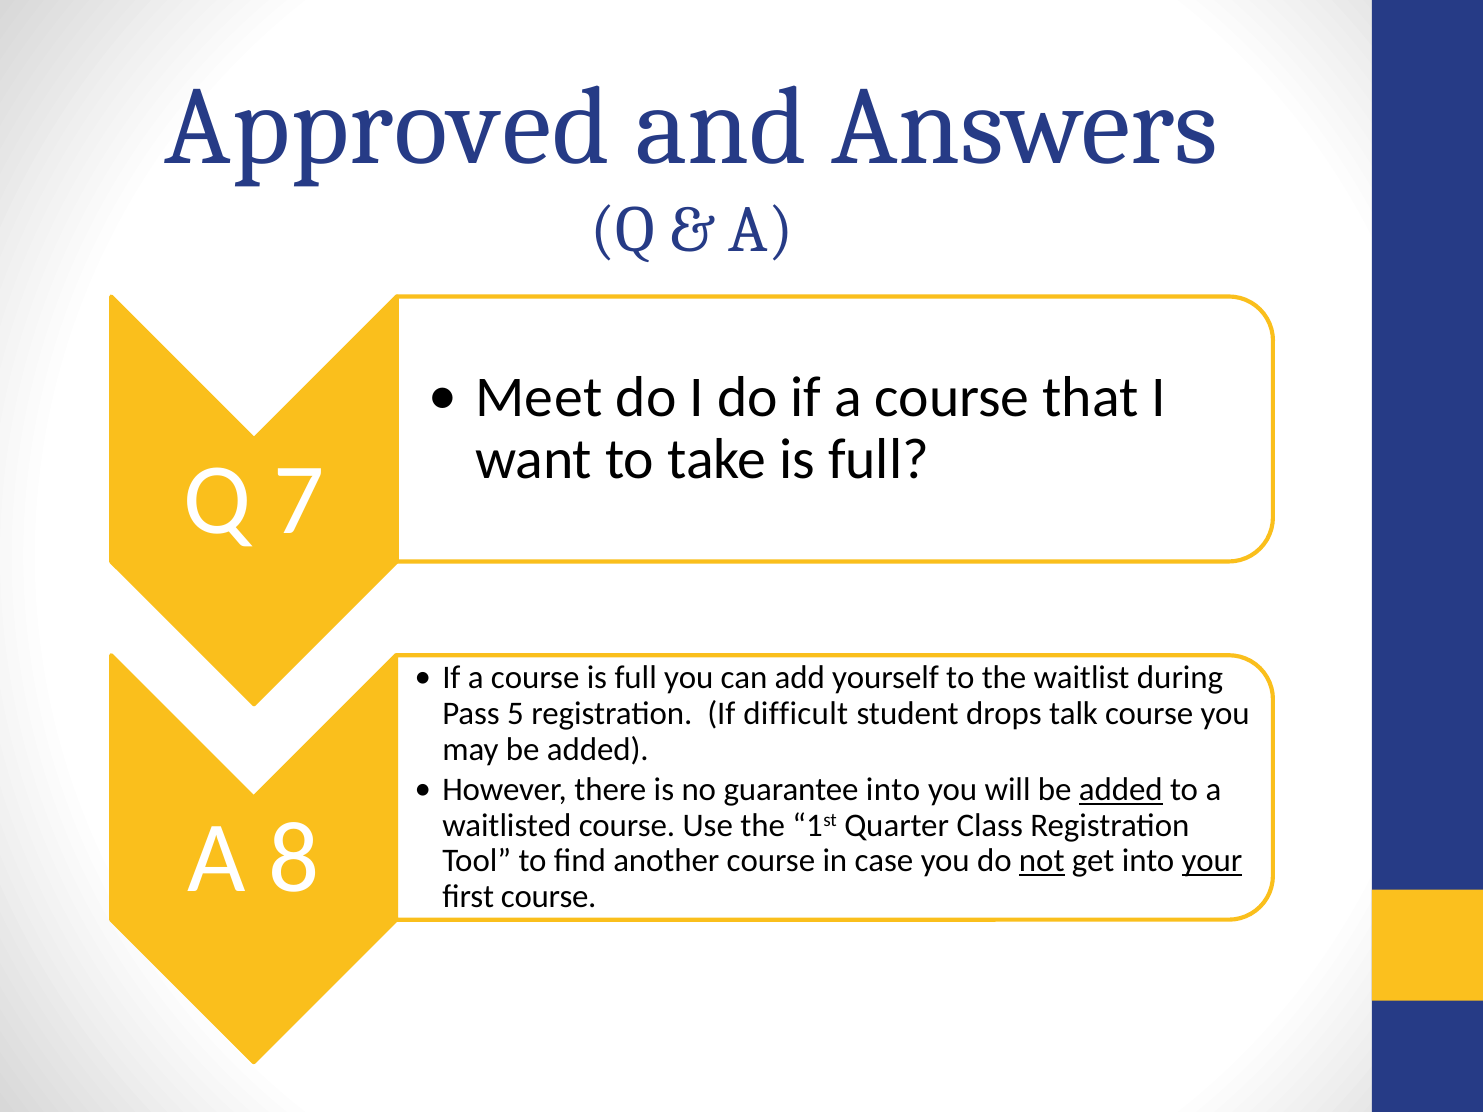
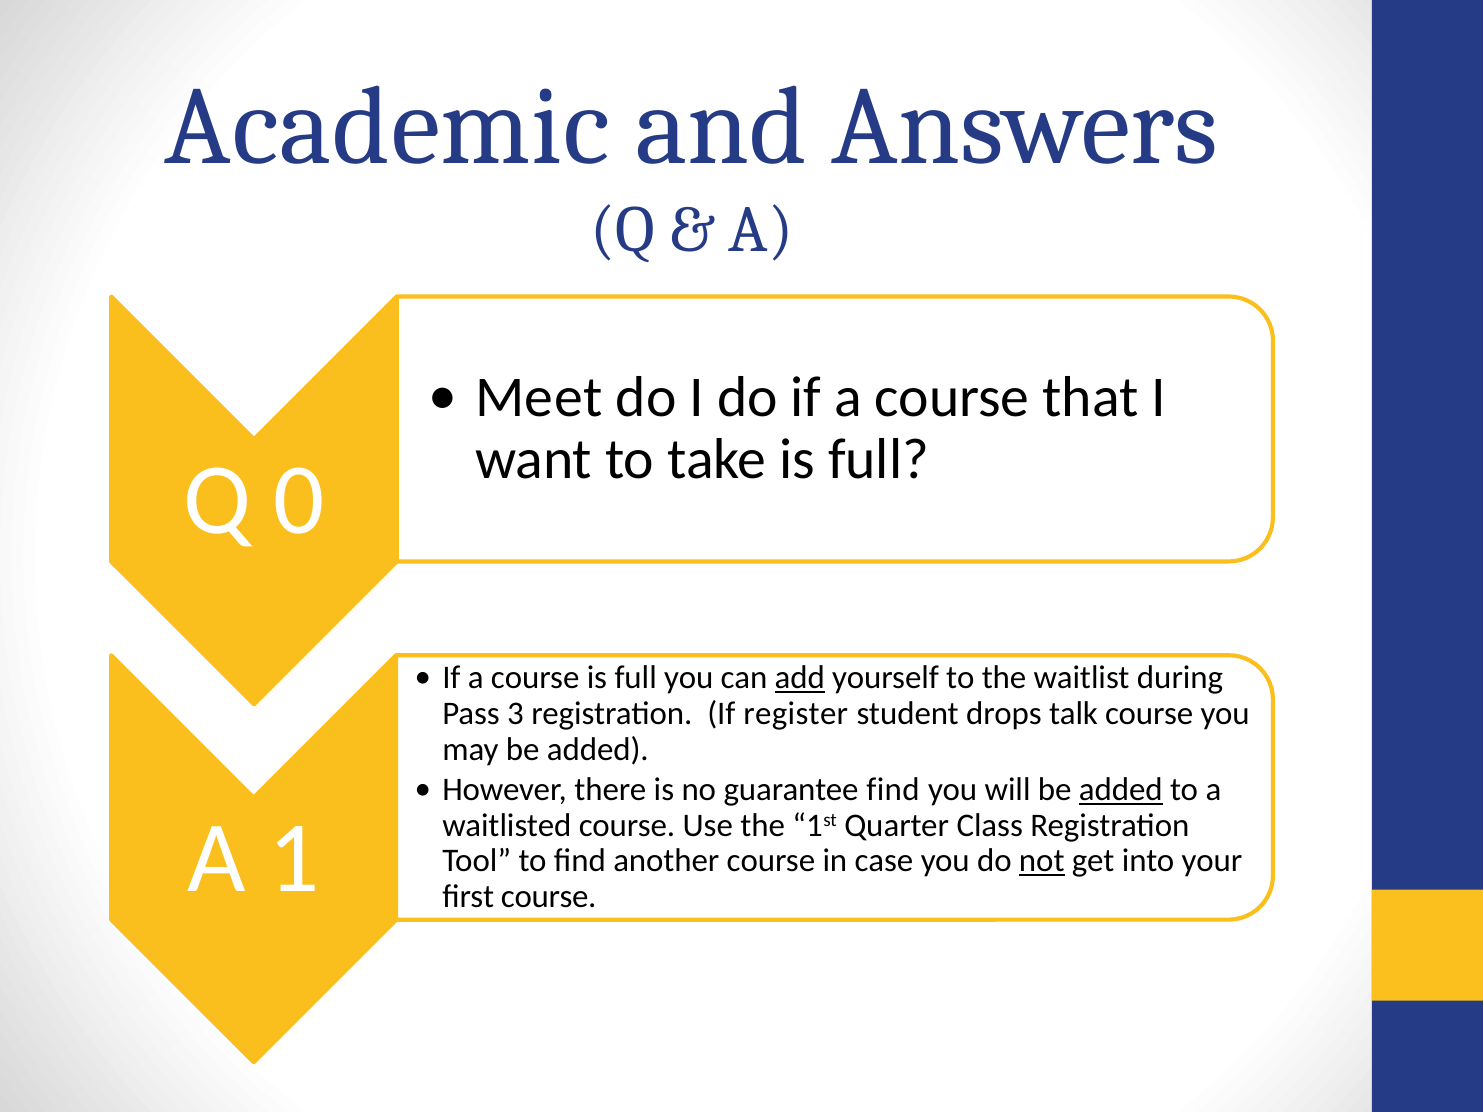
Approved: Approved -> Academic
7: 7 -> 0
add underline: none -> present
5: 5 -> 3
difficult: difficult -> register
guarantee into: into -> find
8: 8 -> 1
your underline: present -> none
